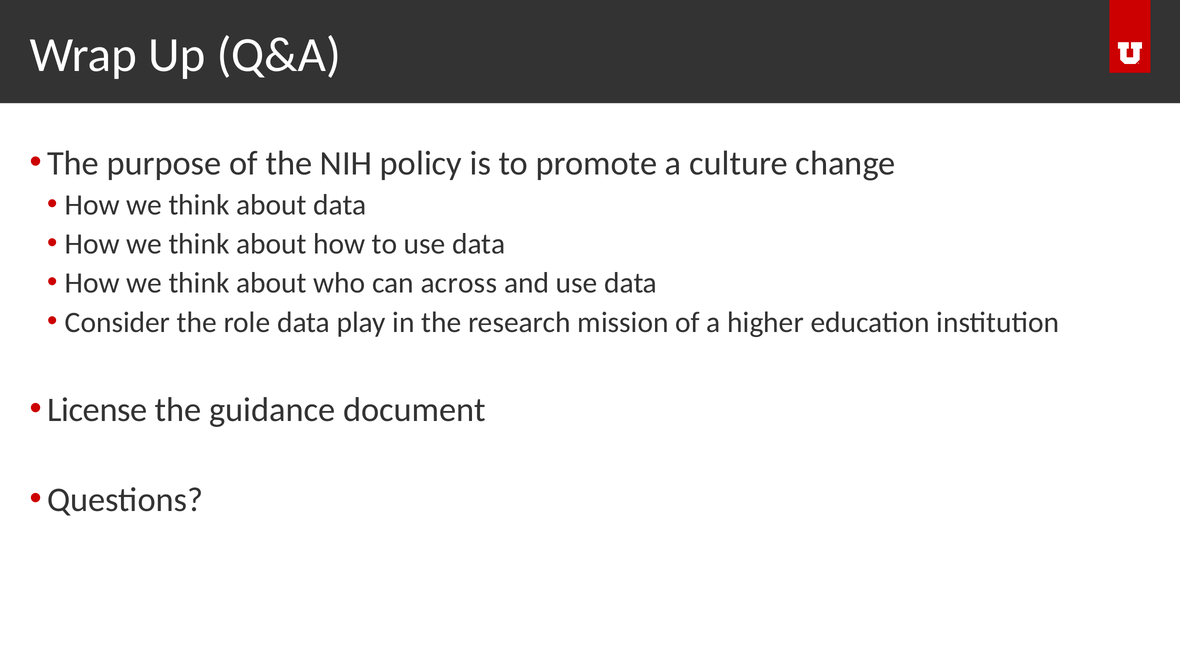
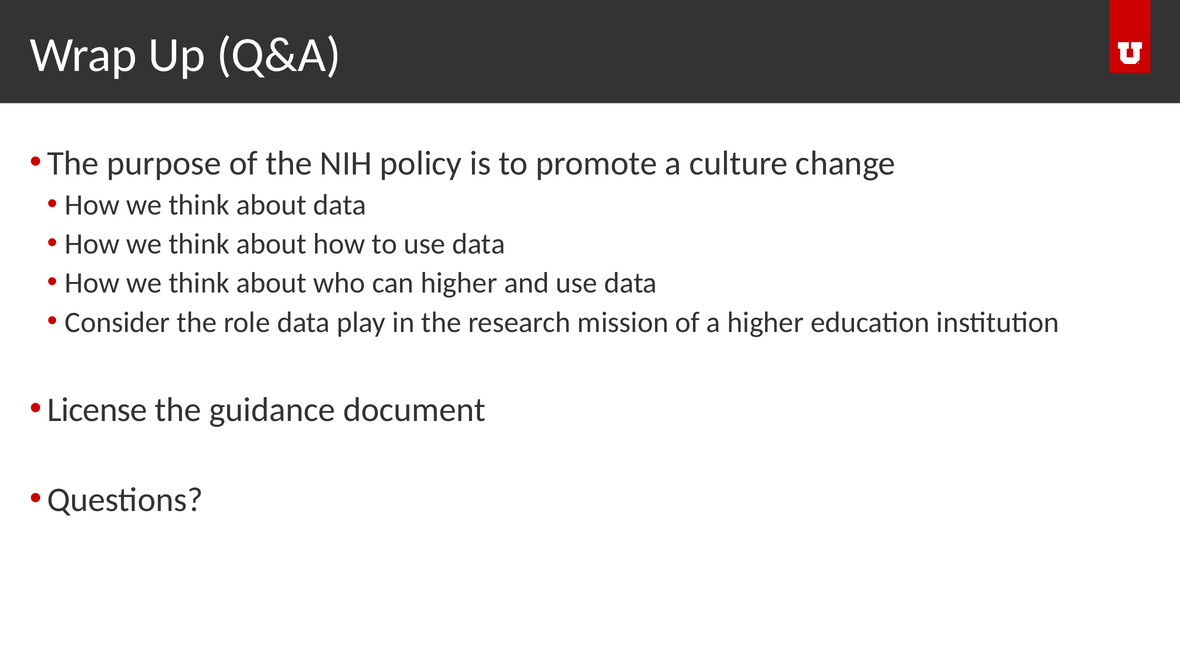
can across: across -> higher
